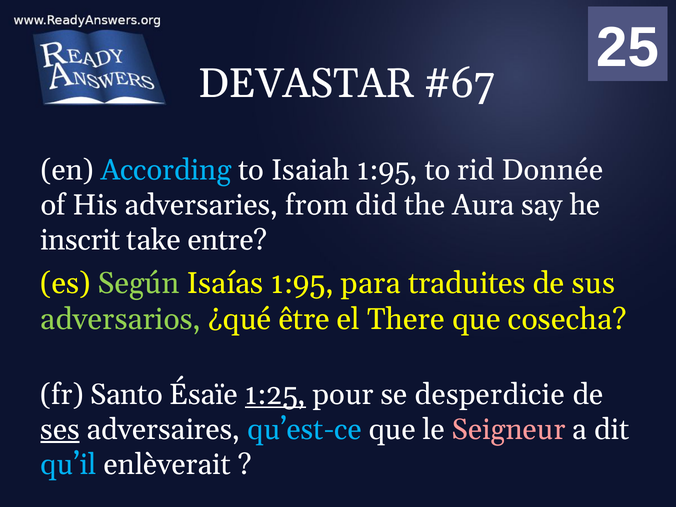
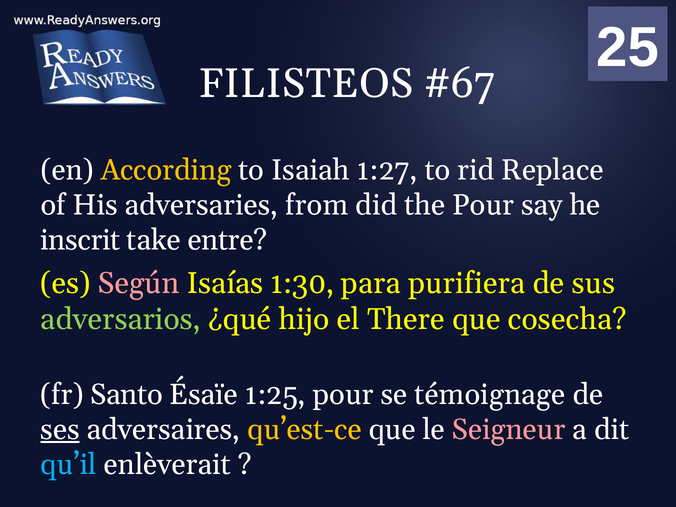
DEVASTAR: DEVASTAR -> FILISTEOS
According colour: light blue -> yellow
Isaiah 1:95: 1:95 -> 1:27
Donnée: Donnée -> Replace
the Aura: Aura -> Pour
Según colour: light green -> pink
Isaías 1:95: 1:95 -> 1:30
traduites: traduites -> purifiera
être: être -> hijo
1:25 underline: present -> none
desperdicie: desperdicie -> témoignage
qu’est-ce colour: light blue -> yellow
